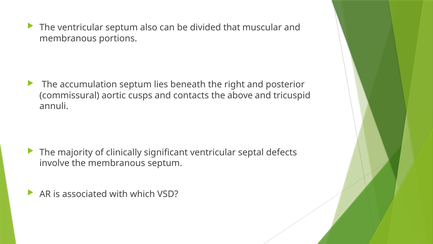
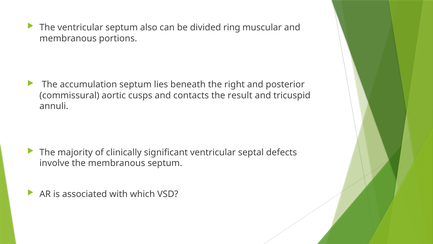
that: that -> ring
above: above -> result
